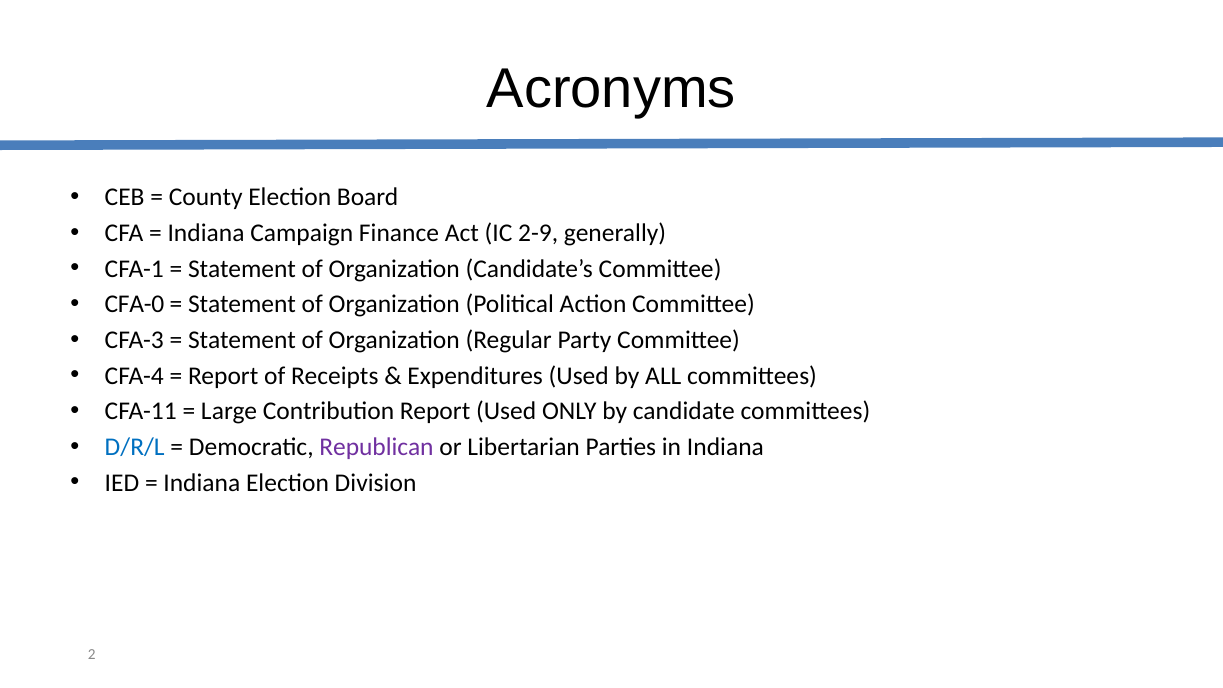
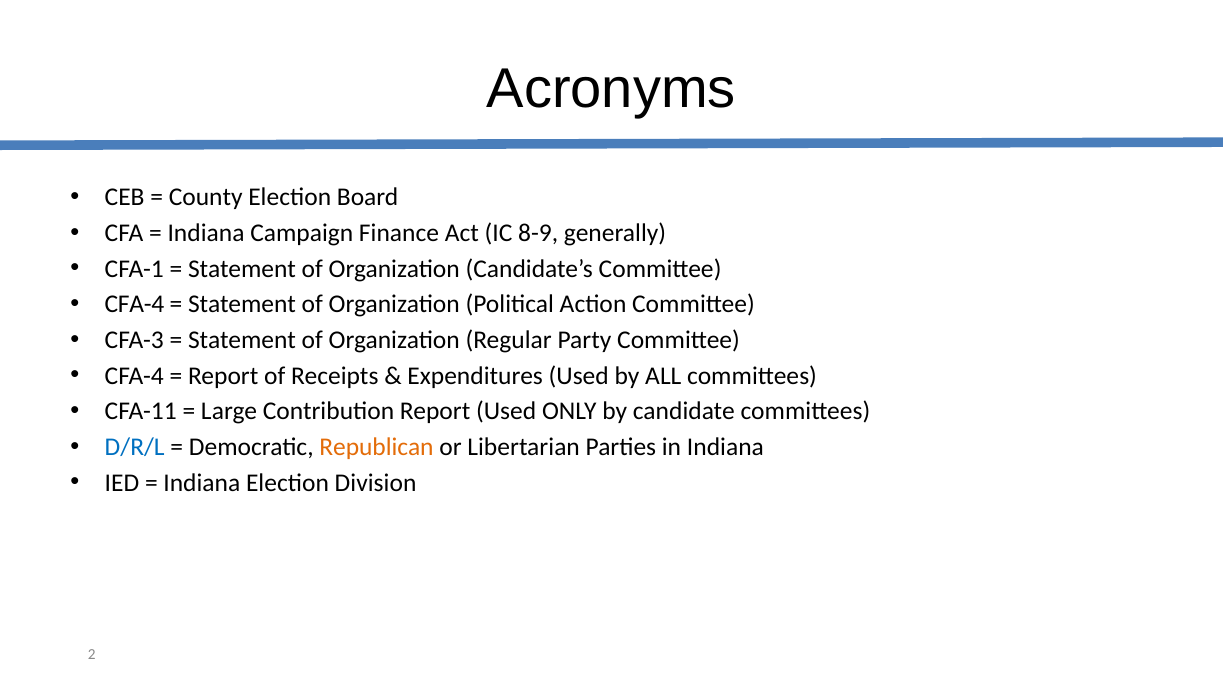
2-9: 2-9 -> 8-9
CFA-0 at (134, 304): CFA-0 -> CFA-4
Republican colour: purple -> orange
